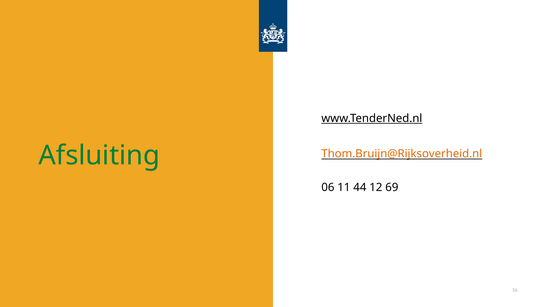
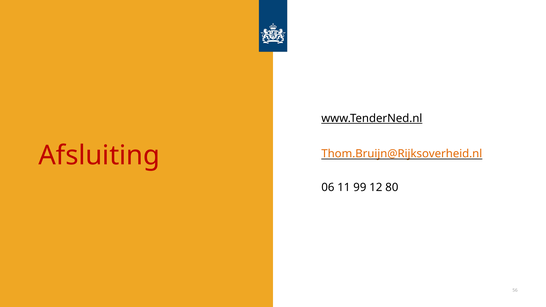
Afsluiting colour: green -> red
44: 44 -> 99
69: 69 -> 80
